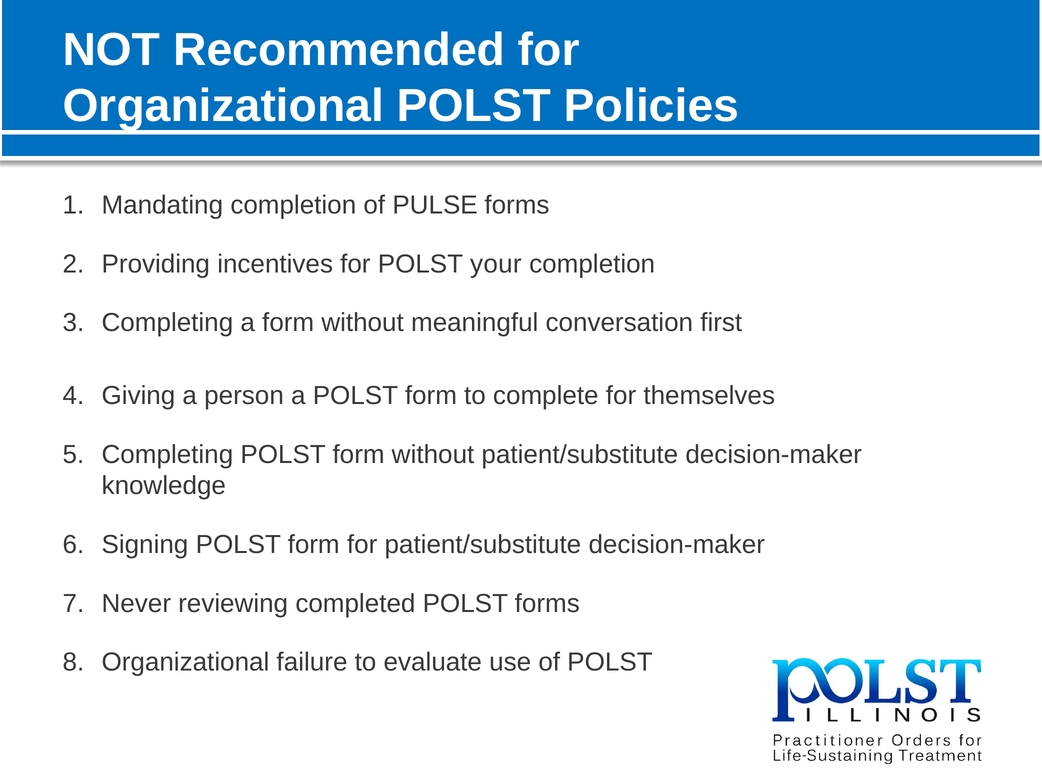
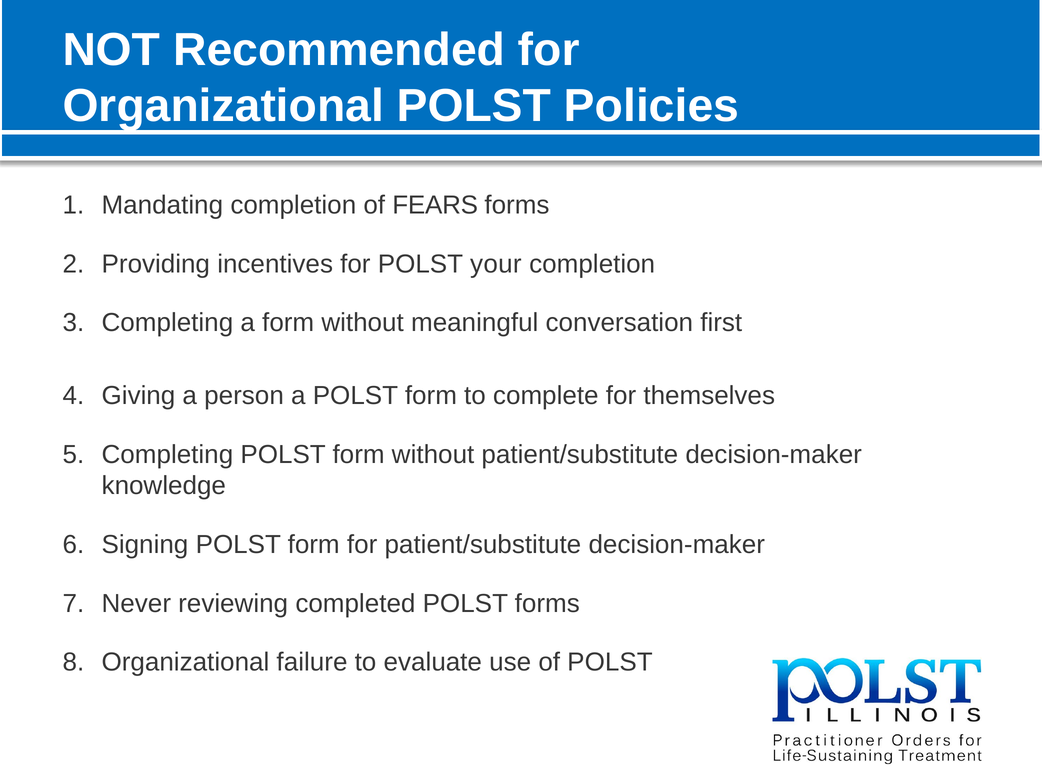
PULSE: PULSE -> FEARS
